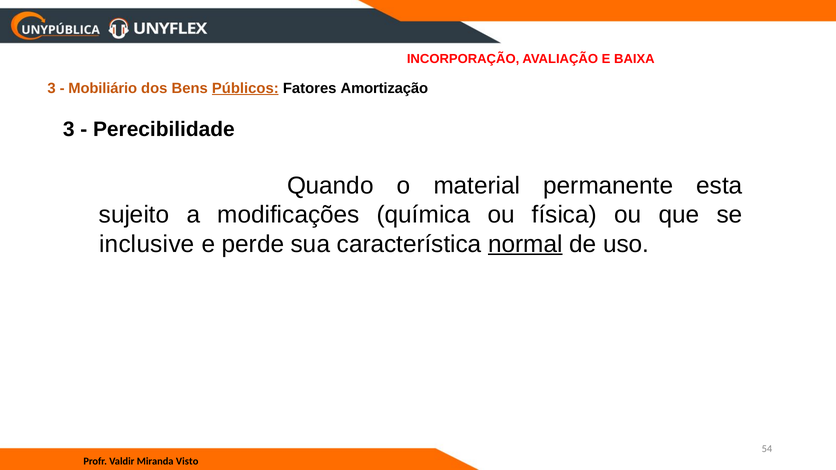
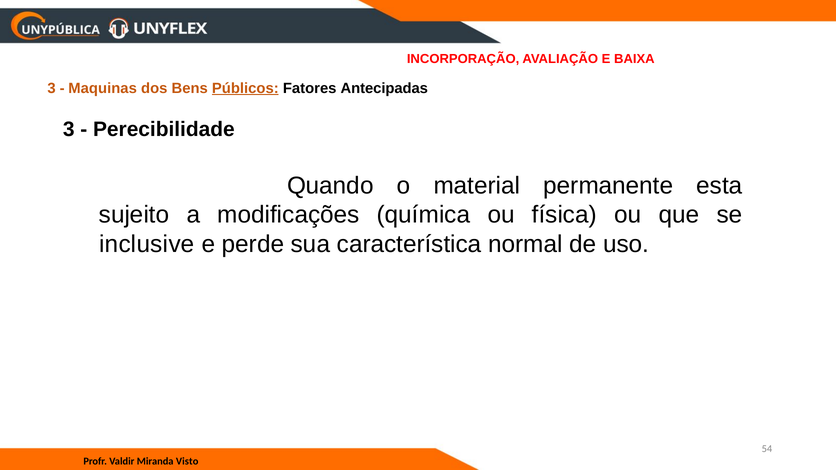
Mobiliário: Mobiliário -> Maquinas
Amortização: Amortização -> Antecipadas
normal underline: present -> none
